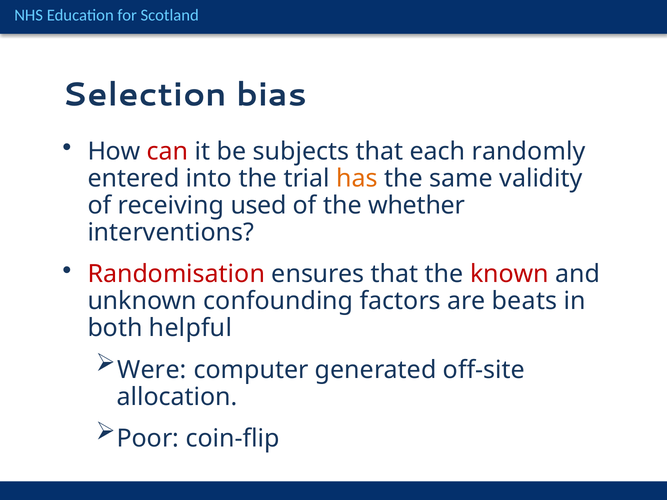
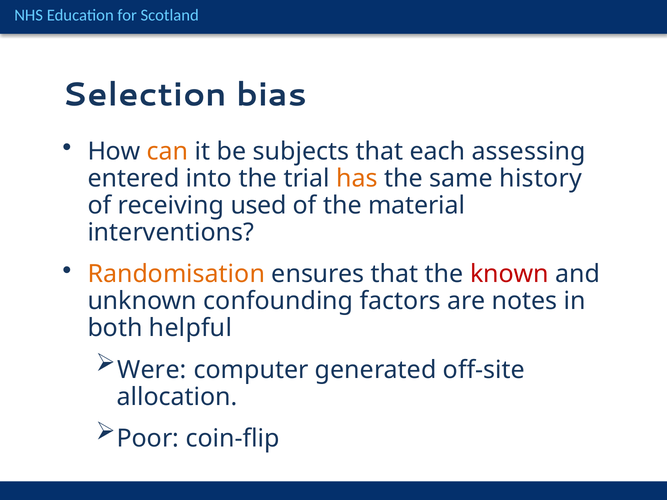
can colour: red -> orange
randomly: randomly -> assessing
validity: validity -> history
whether: whether -> material
Randomisation colour: red -> orange
beats: beats -> notes
